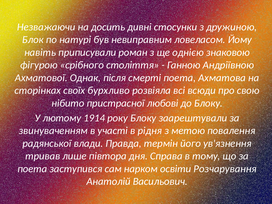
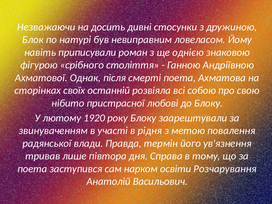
бурхливо: бурхливо -> останній
всюди: всюди -> собою
1914: 1914 -> 1920
